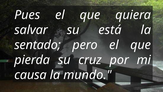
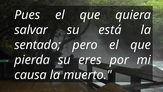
cruz: cruz -> eres
mundo: mundo -> muerto
